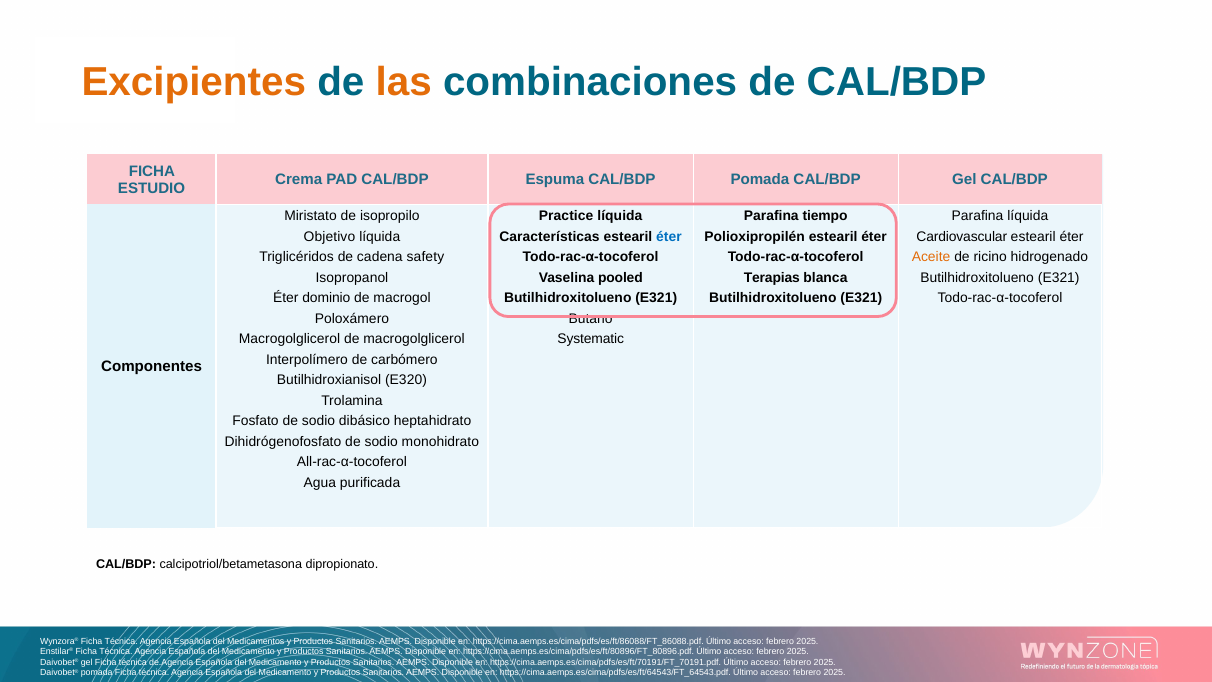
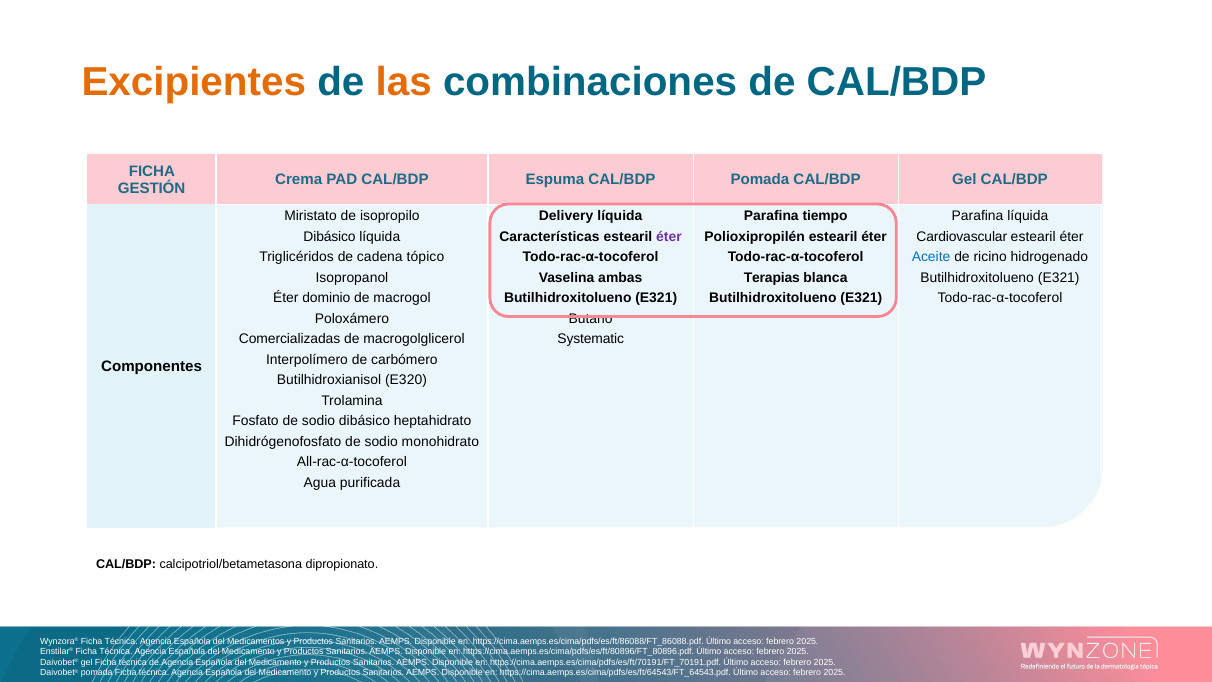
ESTUDIO: ESTUDIO -> GESTIÓN
Practice: Practice -> Delivery
Objetivo at (329, 236): Objetivo -> Dibásico
éter at (669, 236) colour: blue -> purple
safety: safety -> tópico
Aceite colour: orange -> blue
pooled: pooled -> ambas
Macrogolglicerol at (290, 339): Macrogolglicerol -> Comercializadas
